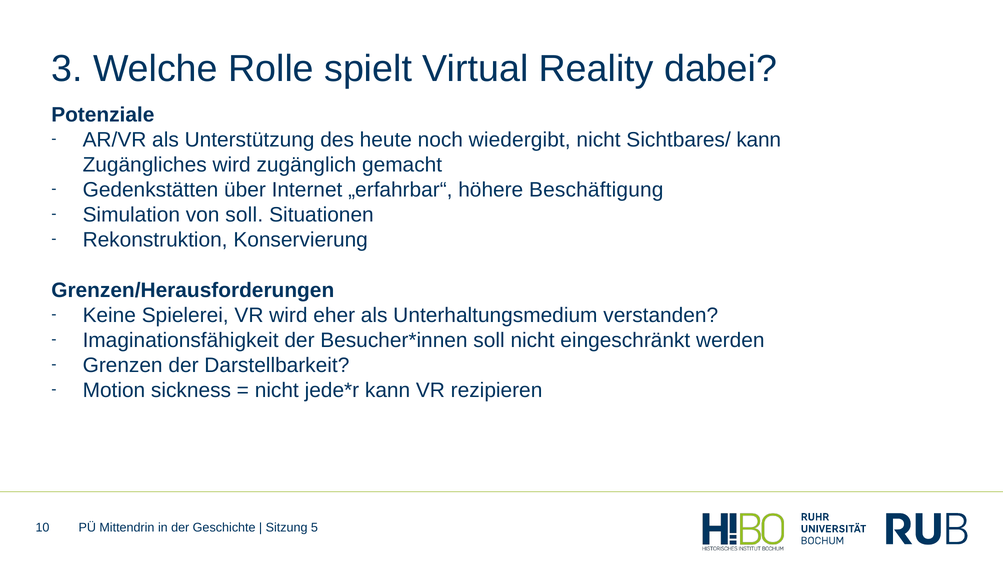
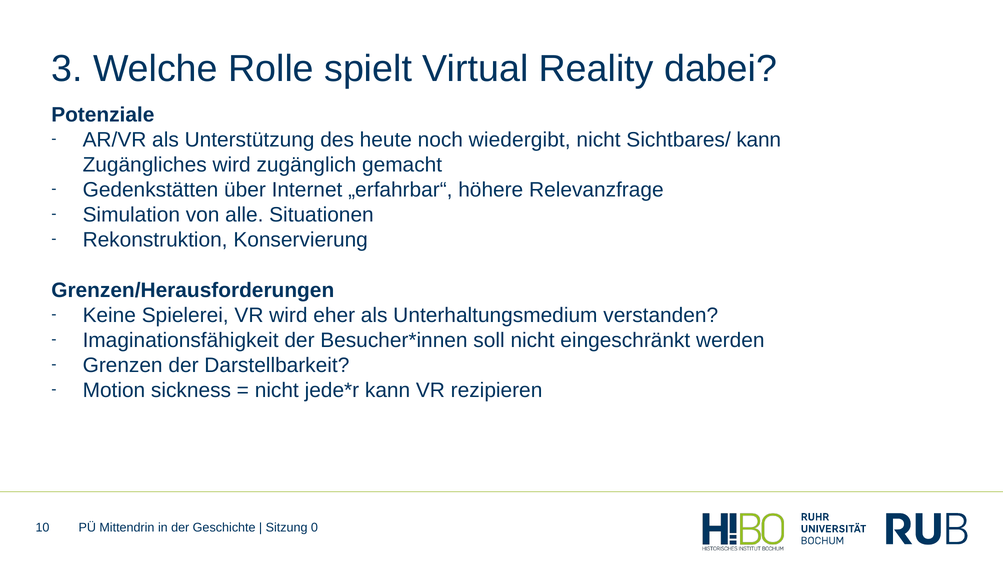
Beschäftigung: Beschäftigung -> Relevanzfrage
von soll: soll -> alle
5: 5 -> 0
